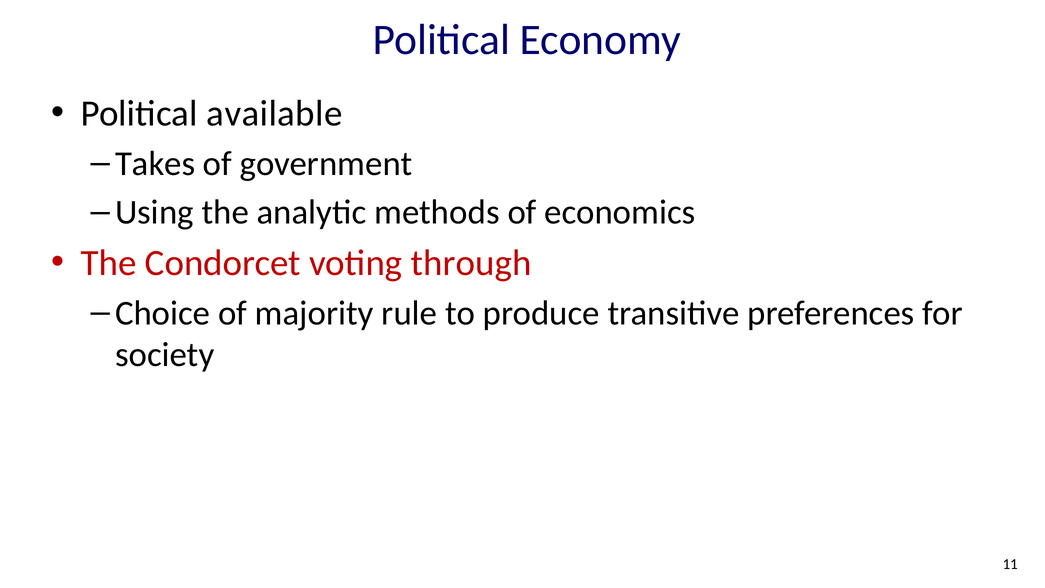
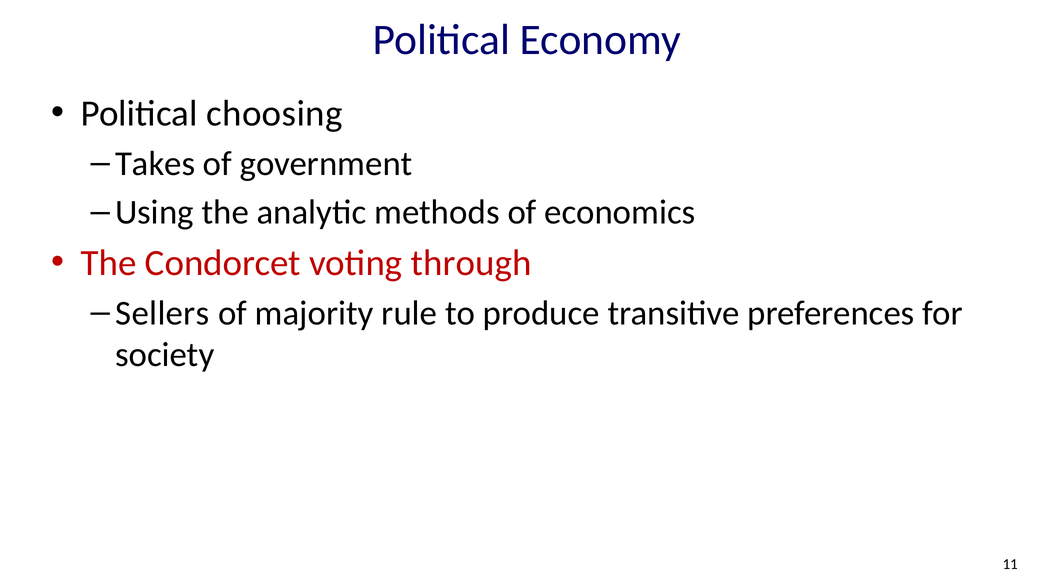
available: available -> choosing
Choice: Choice -> Sellers
